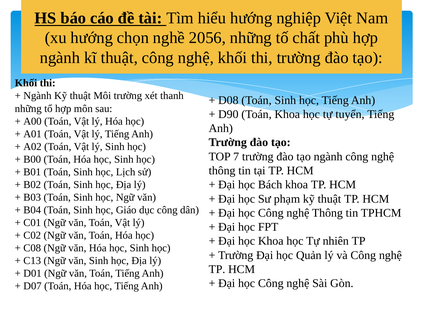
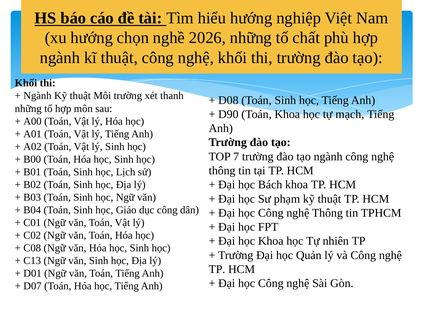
2056: 2056 -> 2026
tuyển: tuyển -> mạch
